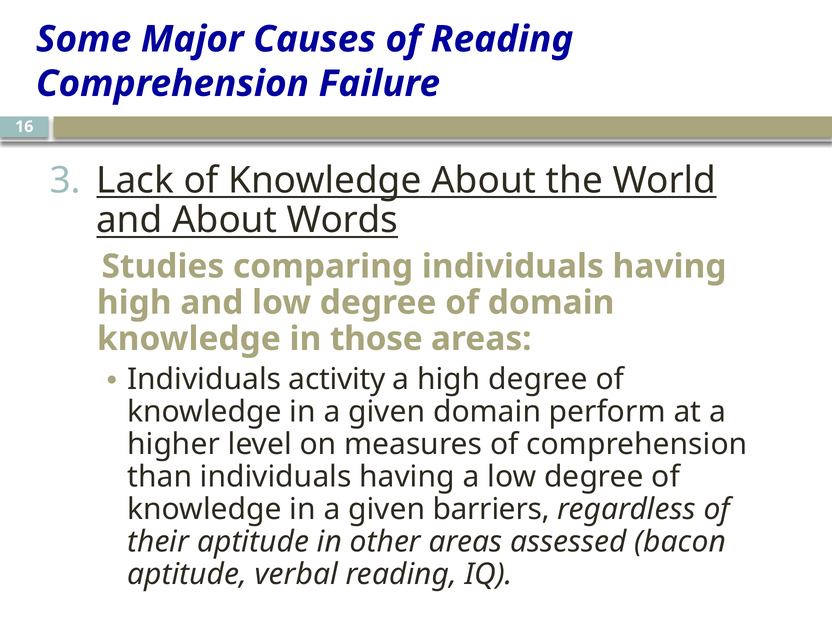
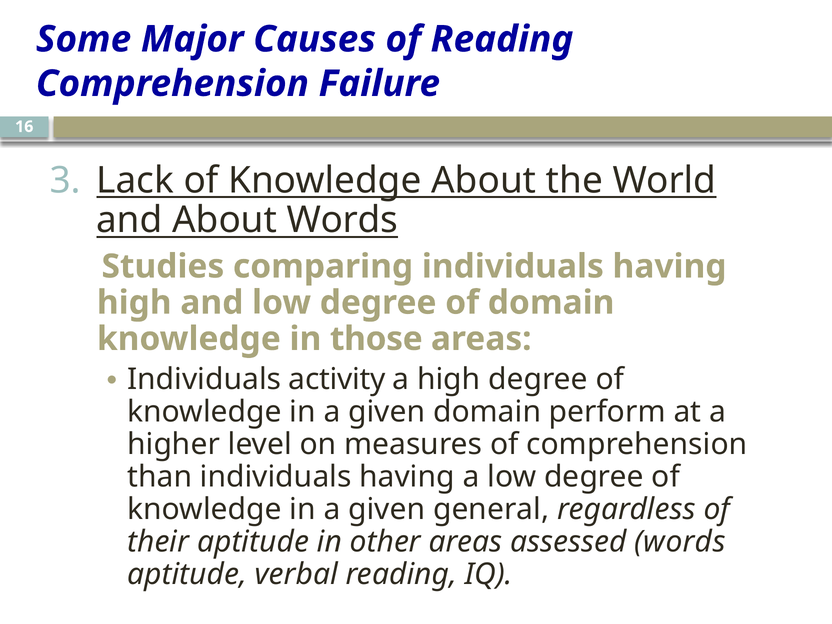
barriers: barriers -> general
assessed bacon: bacon -> words
